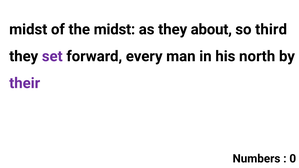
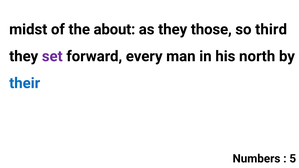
the midst: midst -> about
about: about -> those
their colour: purple -> blue
0: 0 -> 5
